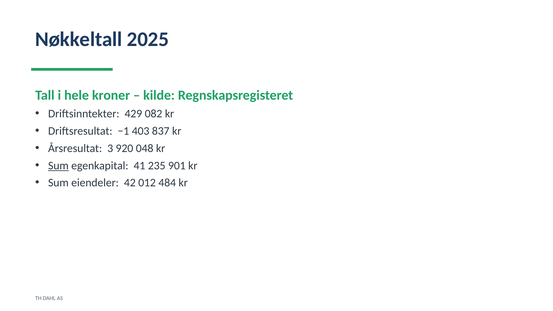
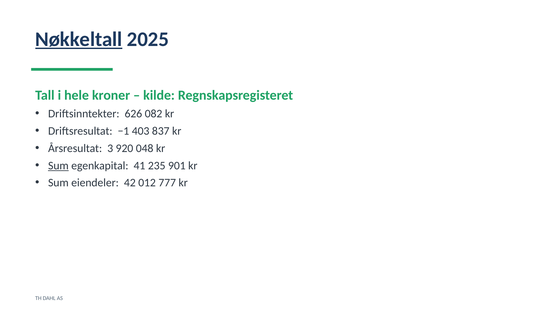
Nøkkeltall underline: none -> present
429: 429 -> 626
484: 484 -> 777
